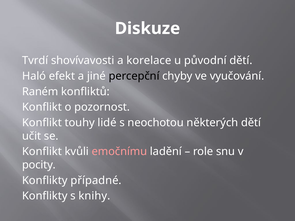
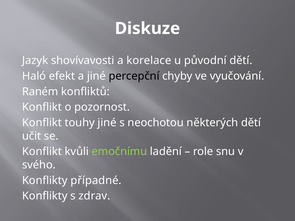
Tvrdí: Tvrdí -> Jazyk
touhy lidé: lidé -> jiné
emočnímu colour: pink -> light green
pocity: pocity -> svého
knihy: knihy -> zdrav
